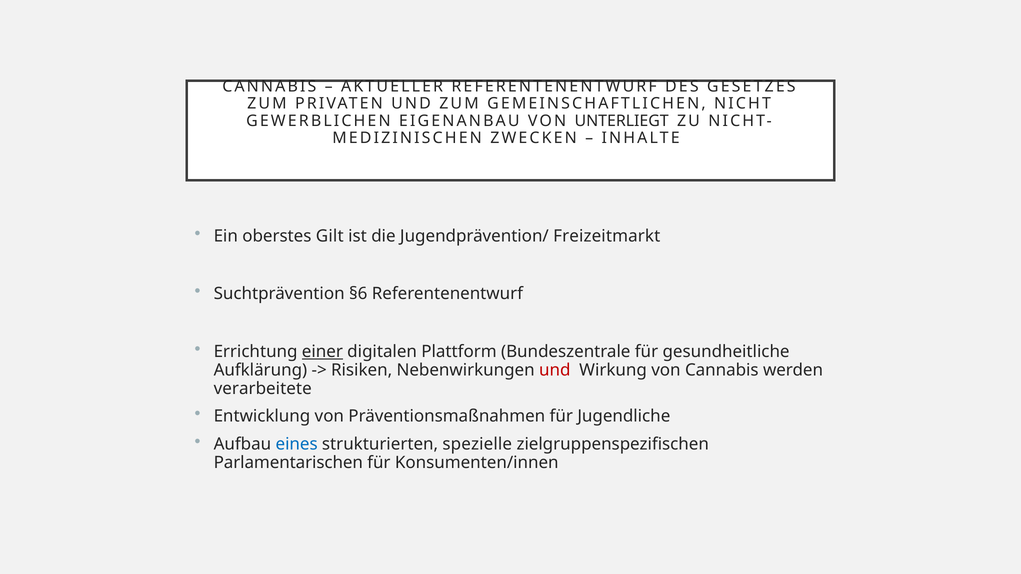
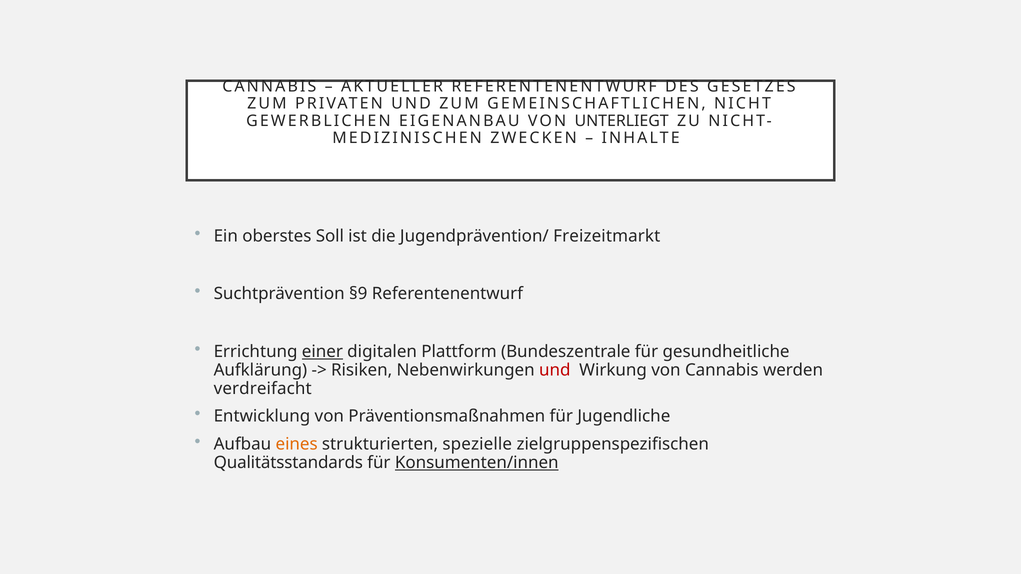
Gilt: Gilt -> Soll
§6: §6 -> §9
verarbeitete: verarbeitete -> verdreifacht
eines colour: blue -> orange
Parlamentarischen: Parlamentarischen -> Qualitätsstandards
Konsumenten/innen underline: none -> present
